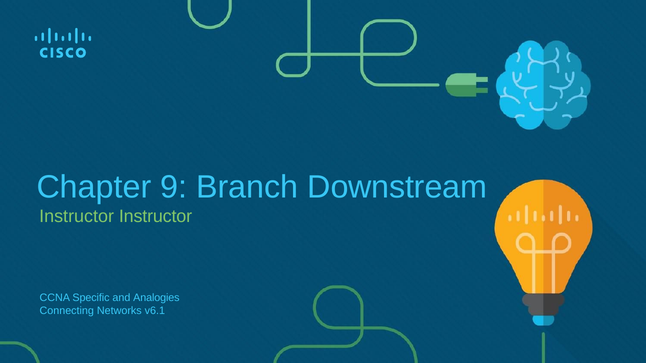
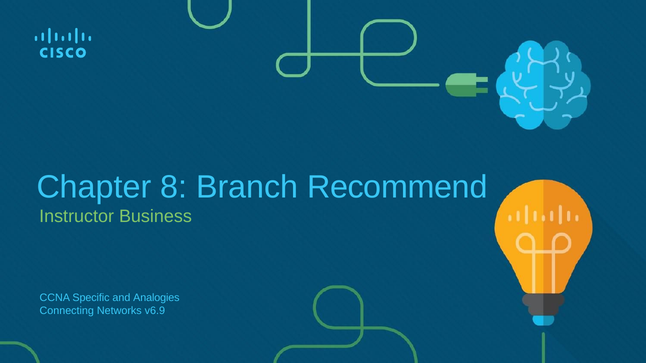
9: 9 -> 8
Downstream: Downstream -> Recommend
Instructor Instructor: Instructor -> Business
v6.1: v6.1 -> v6.9
